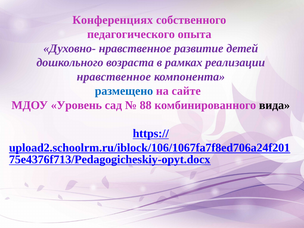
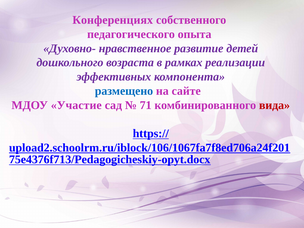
нравственное at (114, 77): нравственное -> эффективных
Уровень: Уровень -> Участие
88: 88 -> 71
вида colour: black -> red
